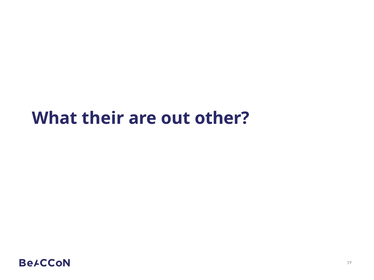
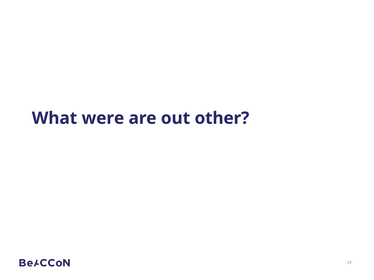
their: their -> were
